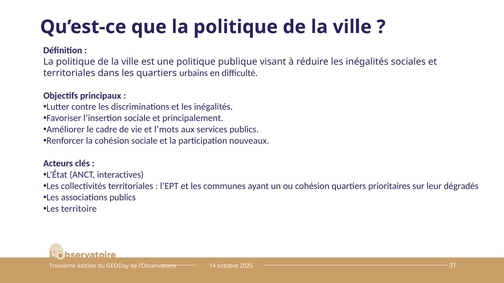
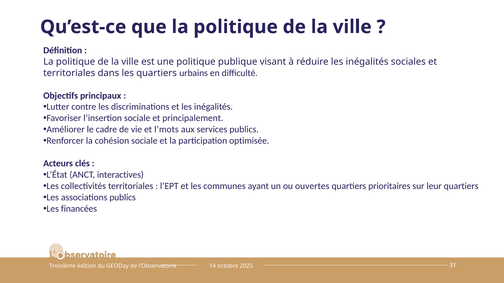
nouveaux: nouveaux -> optimisée
ou cohésion: cohésion -> ouvertes
leur dégradés: dégradés -> quartiers
territoire: territoire -> financées
